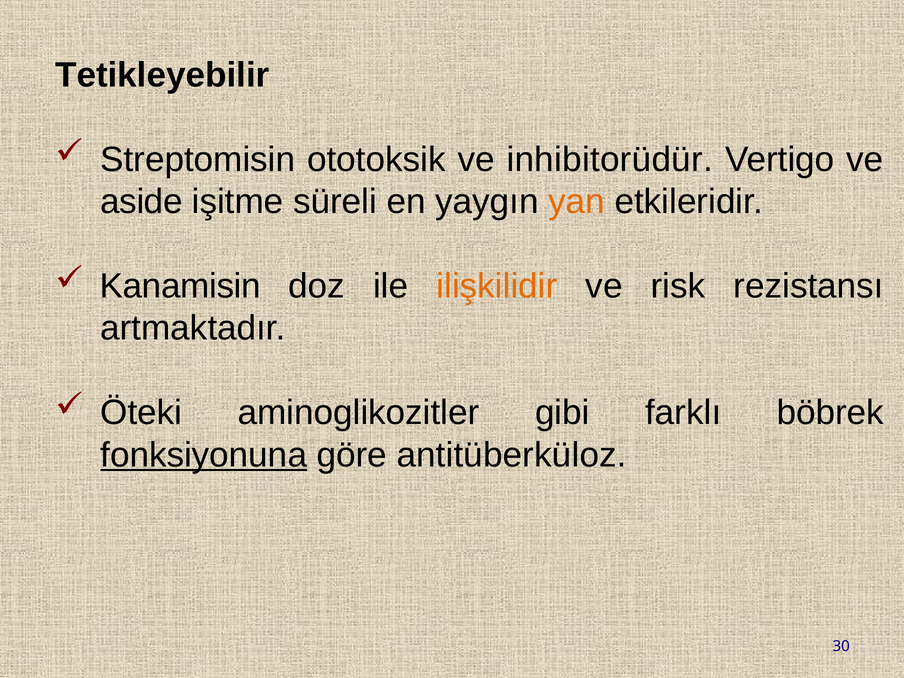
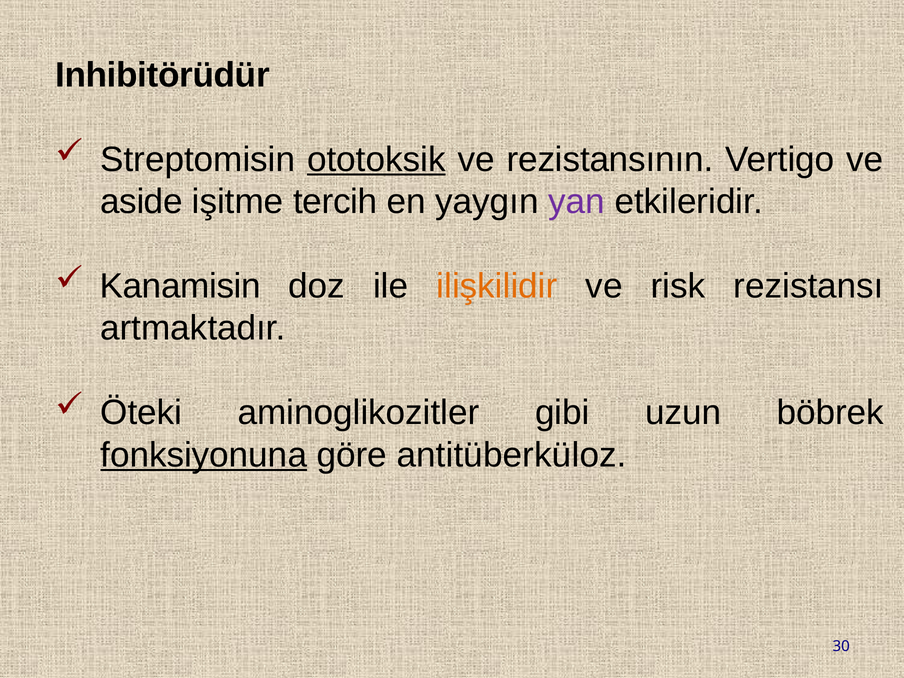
Tetikleyebilir: Tetikleyebilir -> Inhibitörüdür
ototoksik underline: none -> present
inhibitorüdür: inhibitorüdür -> rezistansının
süreli: süreli -> tercih
yan colour: orange -> purple
farklı: farklı -> uzun
